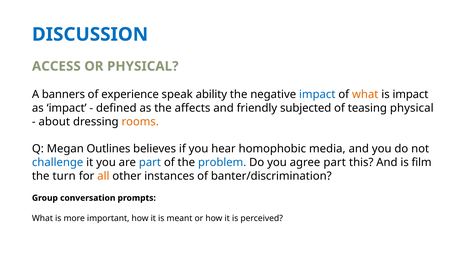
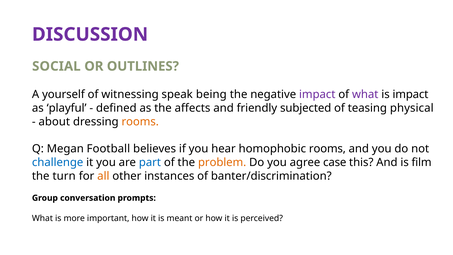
DISCUSSION colour: blue -> purple
ACCESS: ACCESS -> SOCIAL
OR PHYSICAL: PHYSICAL -> OUTLINES
banners: banners -> yourself
experience: experience -> witnessing
ability: ability -> being
impact at (317, 94) colour: blue -> purple
what at (365, 94) colour: orange -> purple
as impact: impact -> playful
Outlines: Outlines -> Football
homophobic media: media -> rooms
problem colour: blue -> orange
agree part: part -> case
